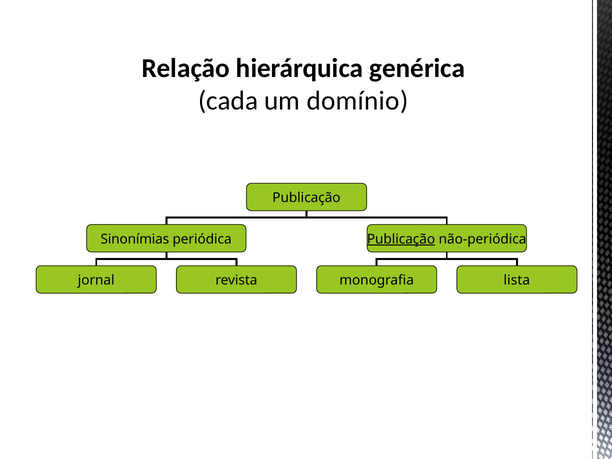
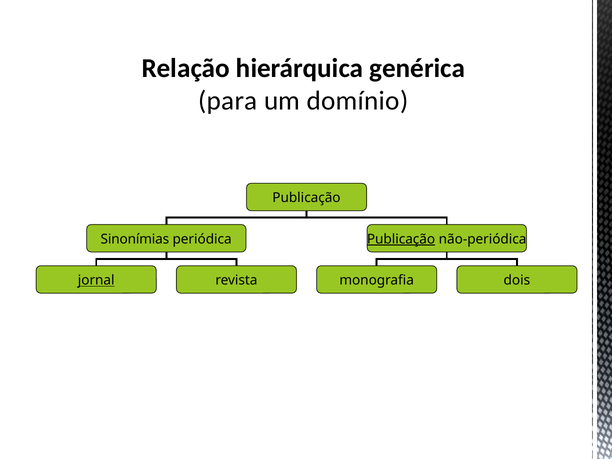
cada: cada -> para
jornal underline: none -> present
lista: lista -> dois
